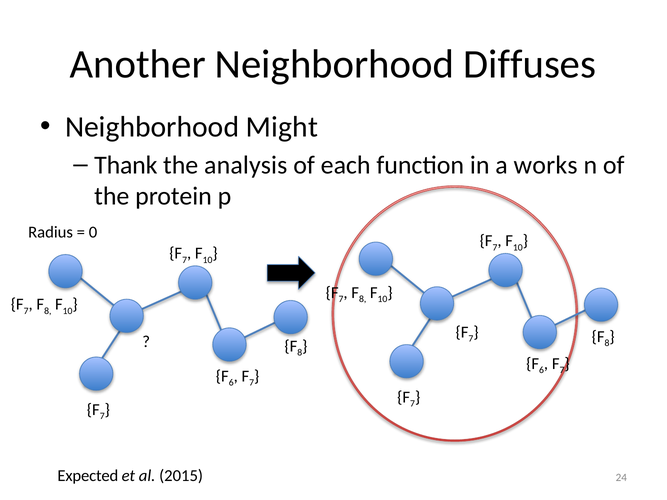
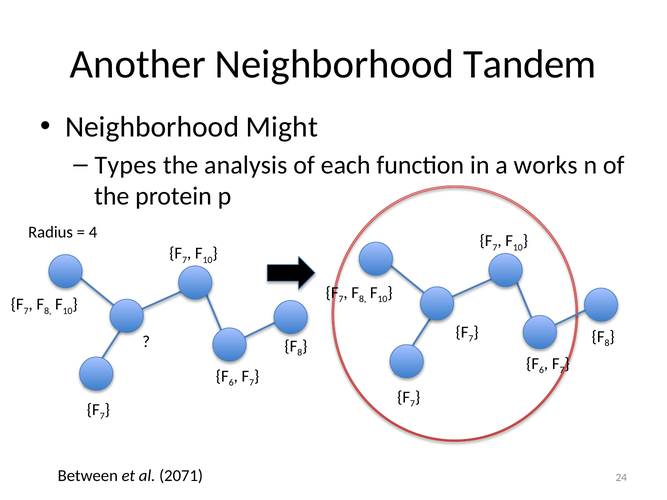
Diffuses: Diffuses -> Tandem
Thank: Thank -> Types
0: 0 -> 4
Expected: Expected -> Between
2015: 2015 -> 2071
